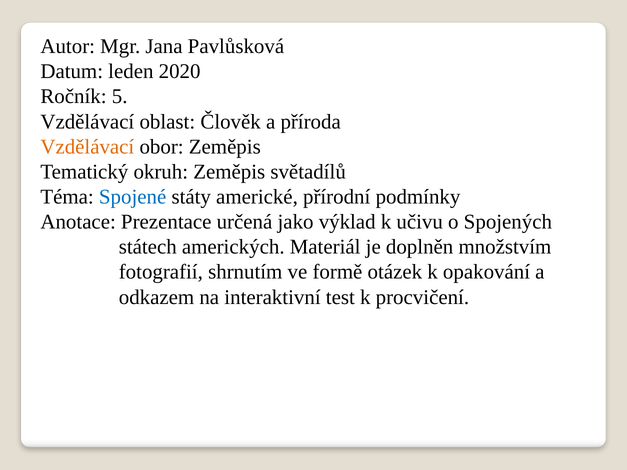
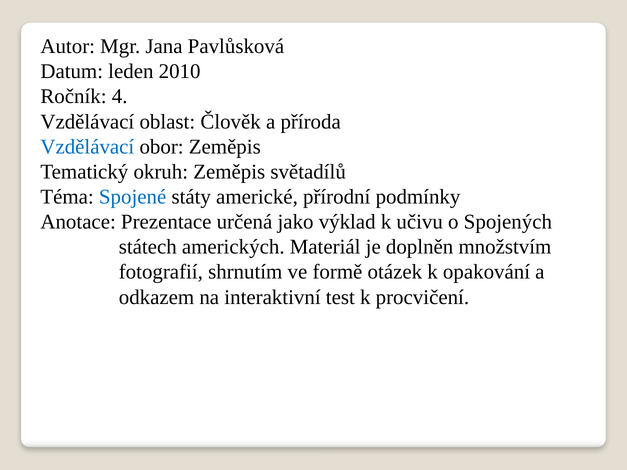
2020: 2020 -> 2010
5: 5 -> 4
Vzdělávací at (87, 147) colour: orange -> blue
